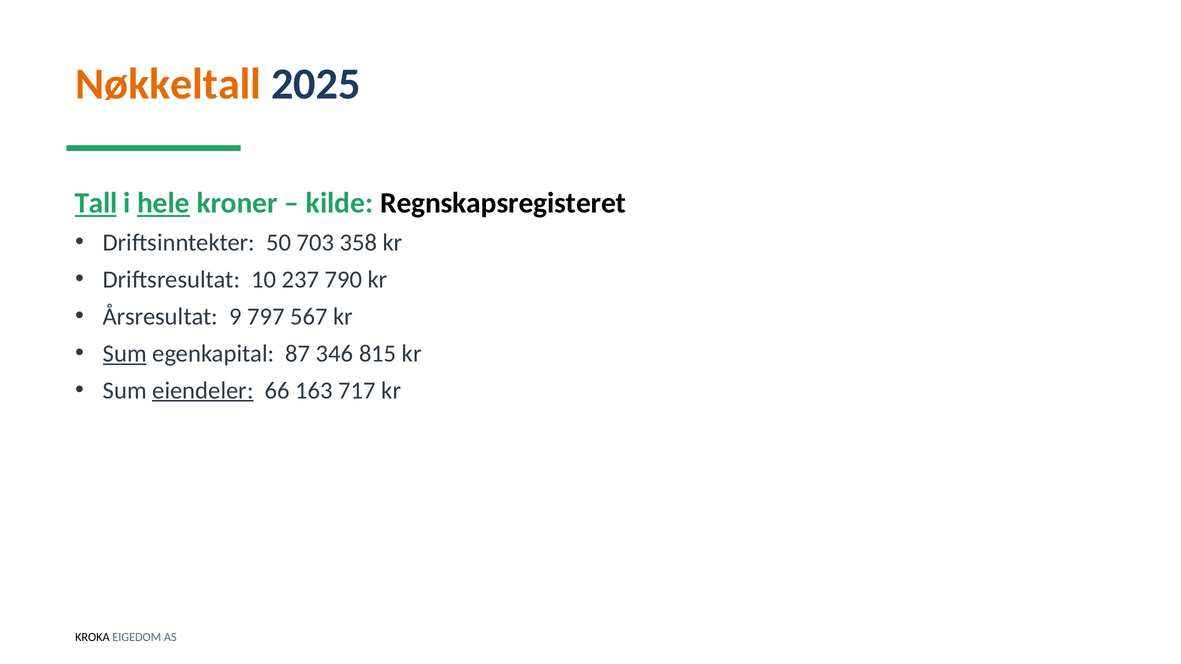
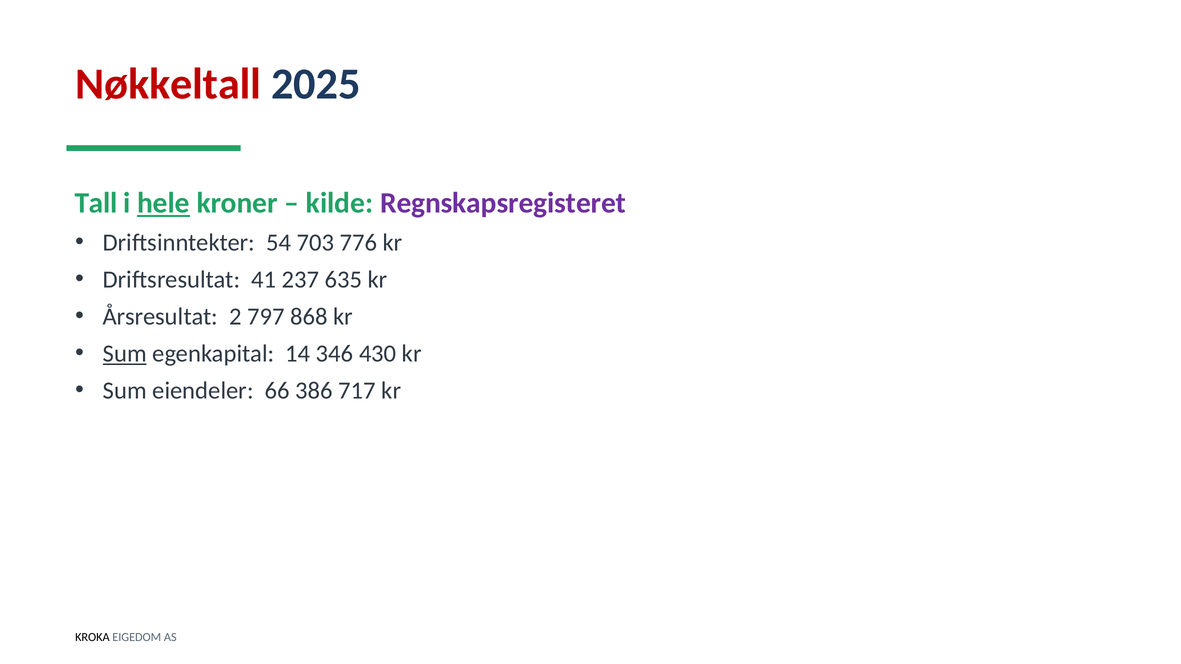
Nøkkeltall colour: orange -> red
Tall underline: present -> none
Regnskapsregisteret colour: black -> purple
50: 50 -> 54
358: 358 -> 776
10: 10 -> 41
790: 790 -> 635
9: 9 -> 2
567: 567 -> 868
87: 87 -> 14
815: 815 -> 430
eiendeler underline: present -> none
163: 163 -> 386
